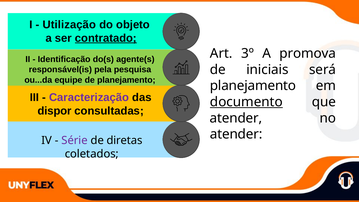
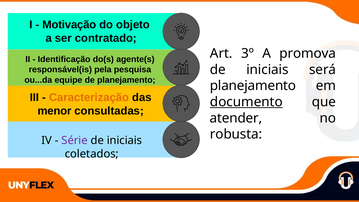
Utilização: Utilização -> Motivação
contratado underline: present -> none
Caracterização colour: purple -> orange
dispor: dispor -> menor
atender at (236, 134): atender -> robusta
diretas at (125, 140): diretas -> iniciais
